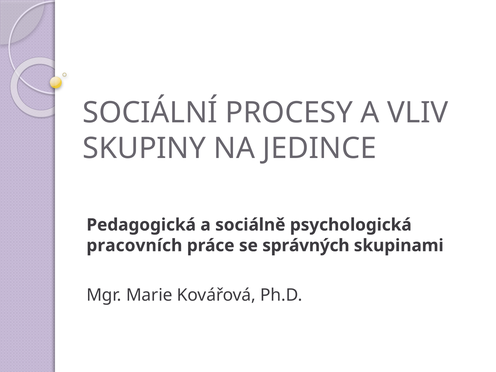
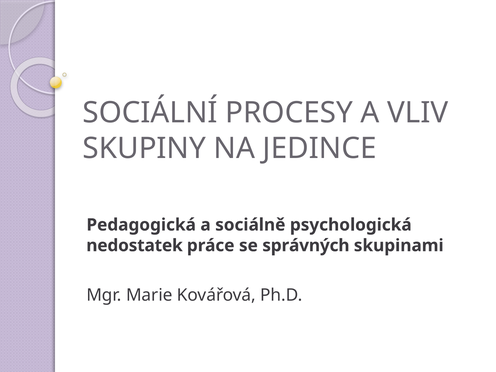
pracovních: pracovních -> nedostatek
